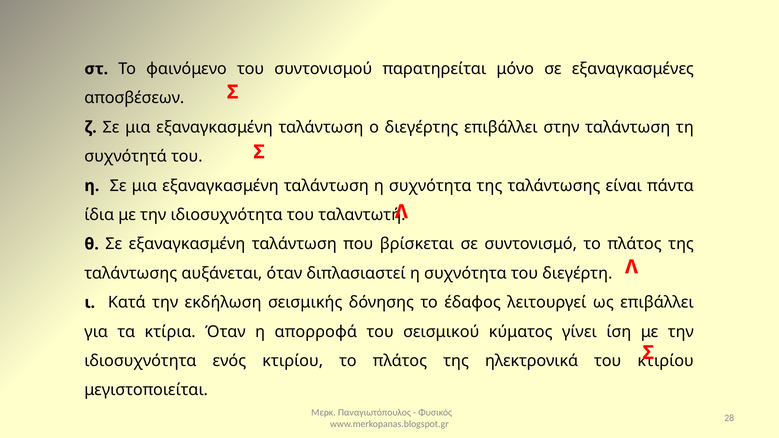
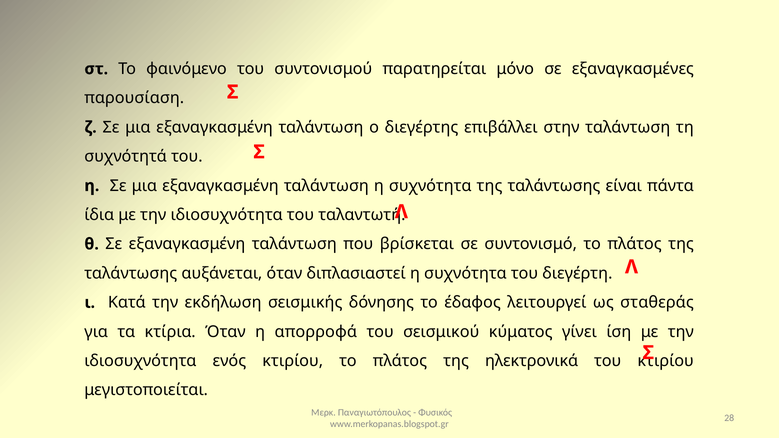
αποσβέσεων: αποσβέσεων -> παρουσίαση
ως επιβάλλει: επιβάλλει -> σταθεράς
